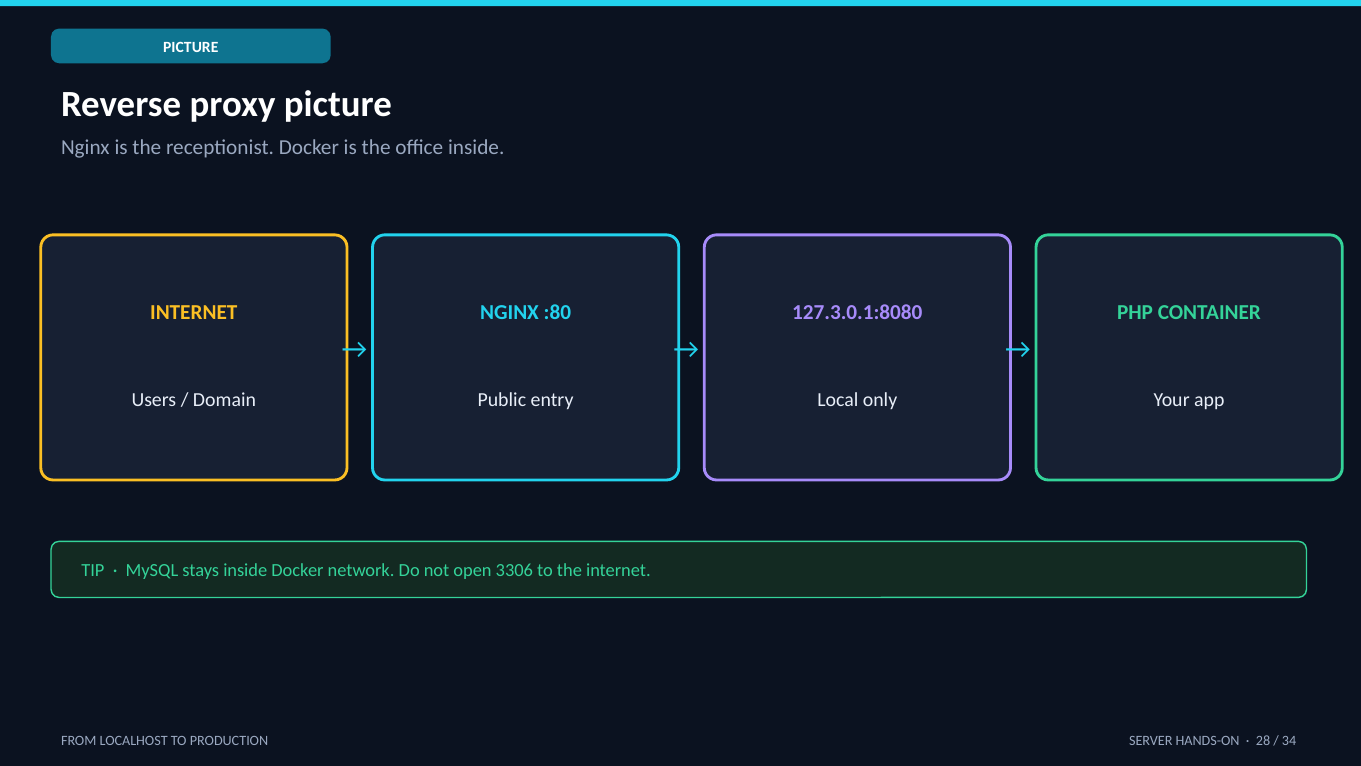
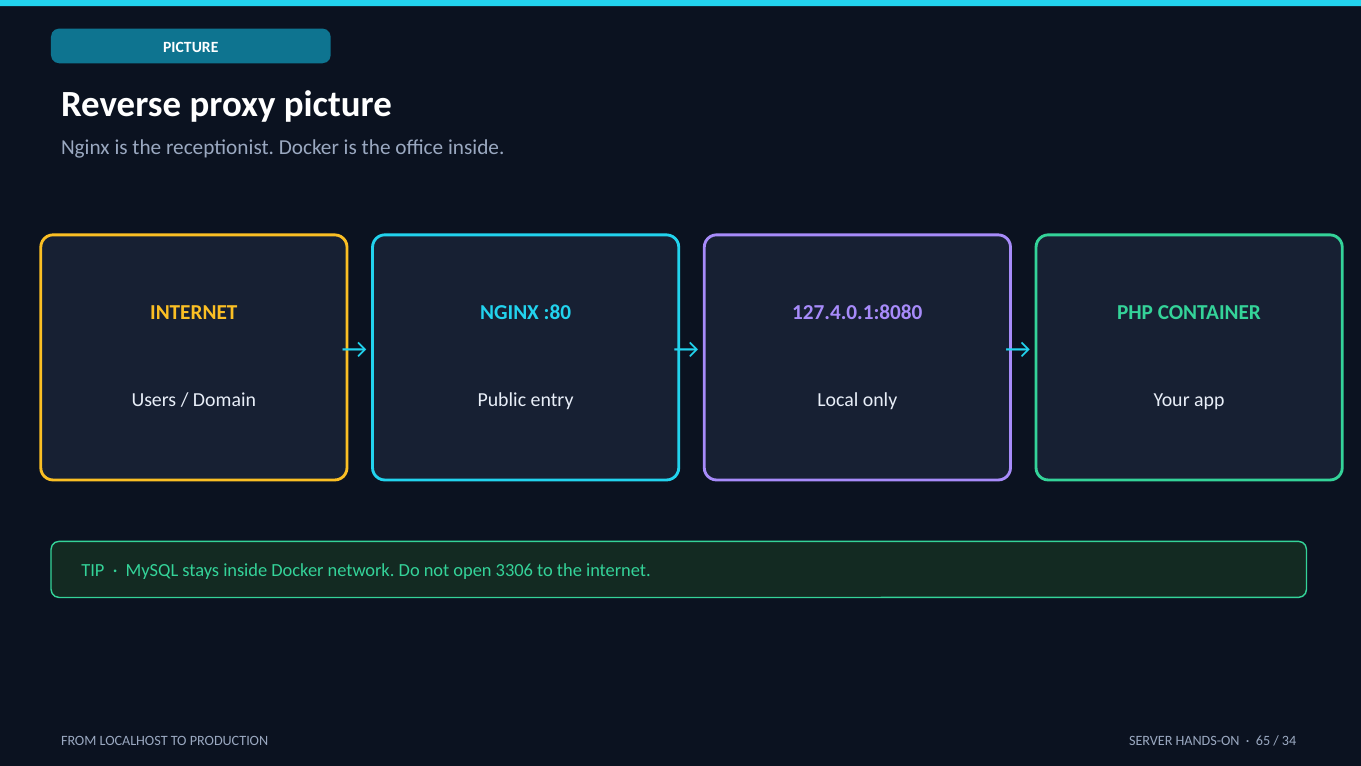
127.3.0.1:8080: 127.3.0.1:8080 -> 127.4.0.1:8080
28: 28 -> 65
